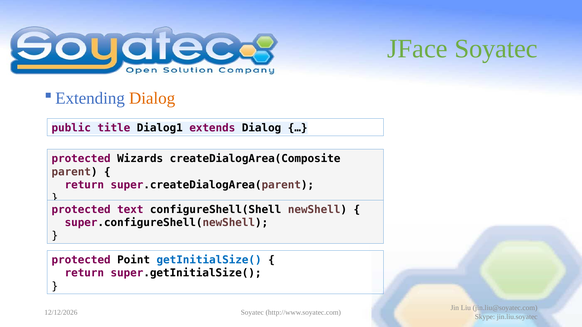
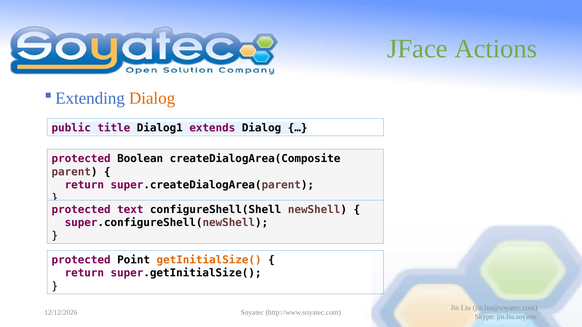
JFace Soyatec: Soyatec -> Actions
Wizards: Wizards -> Boolean
getInitialSize( colour: blue -> orange
